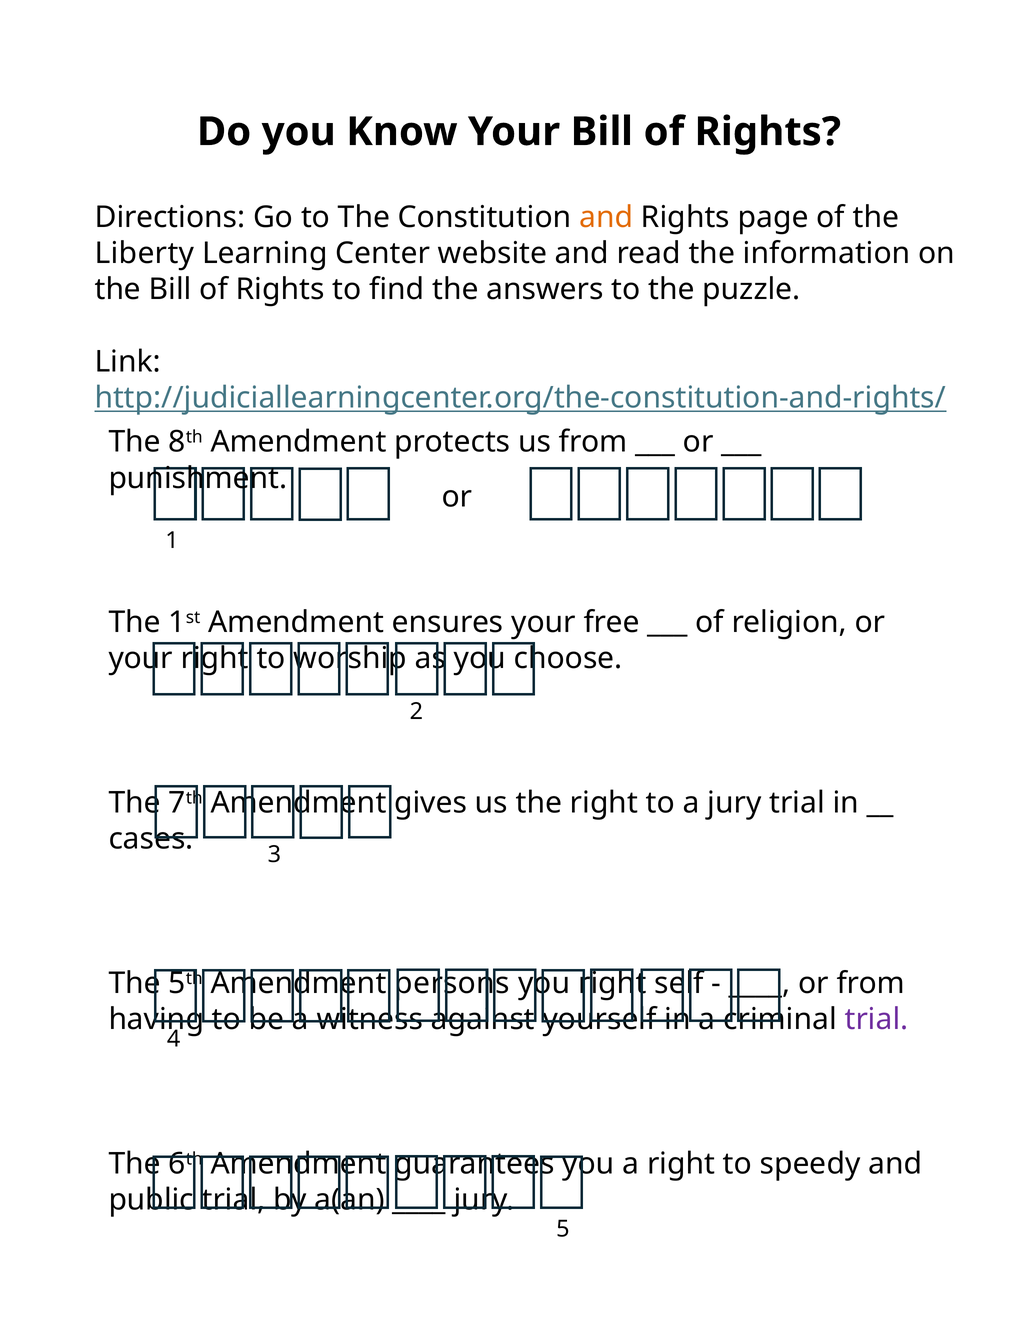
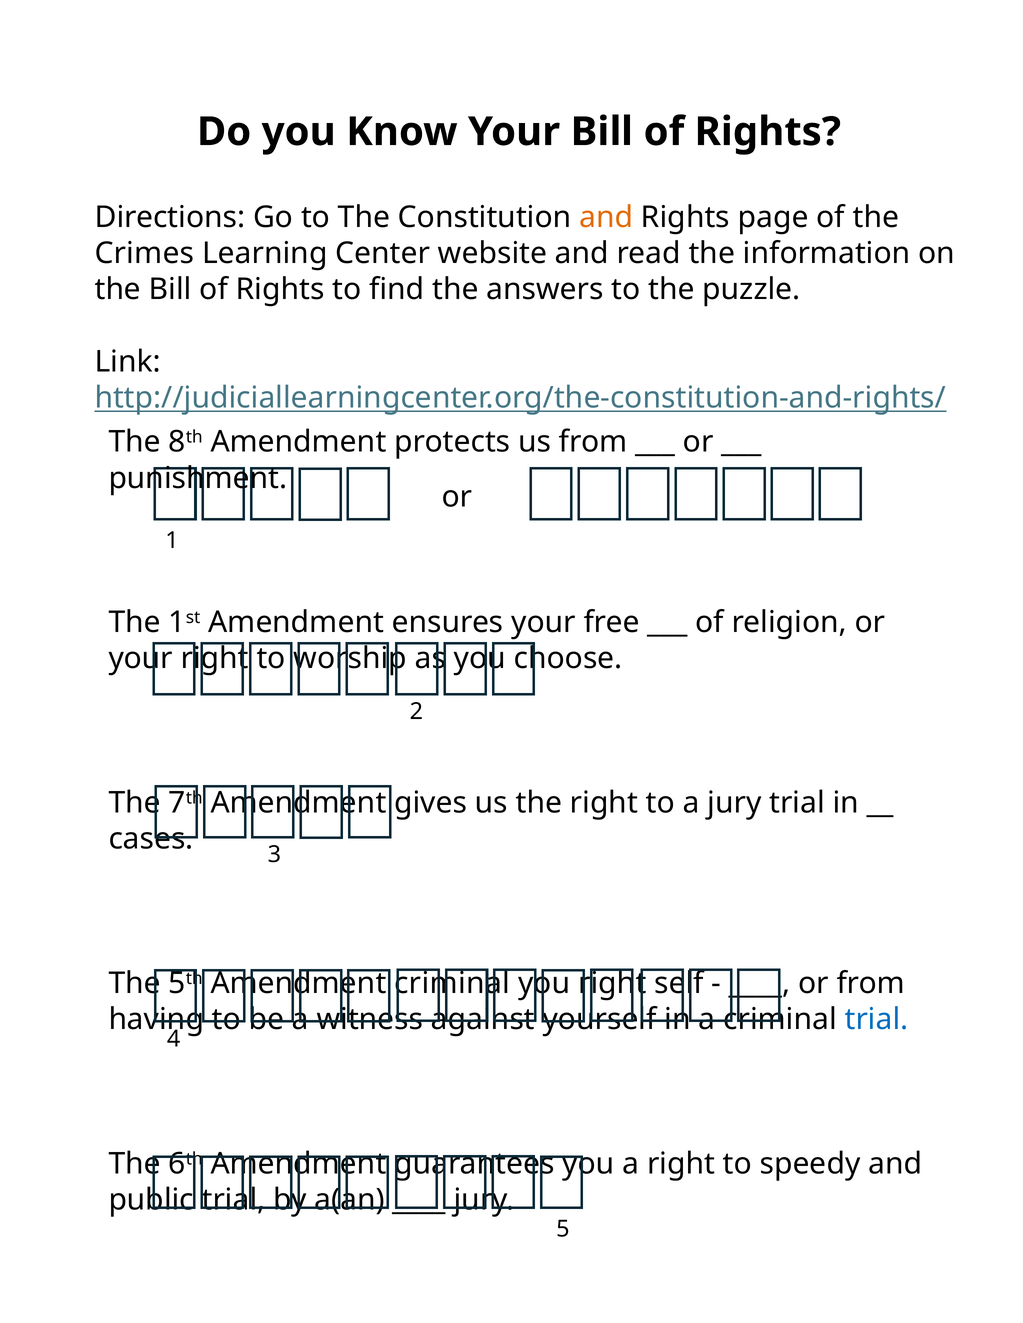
Liberty: Liberty -> Crimes
Amendment persons: persons -> criminal
trial at (877, 1020) colour: purple -> blue
